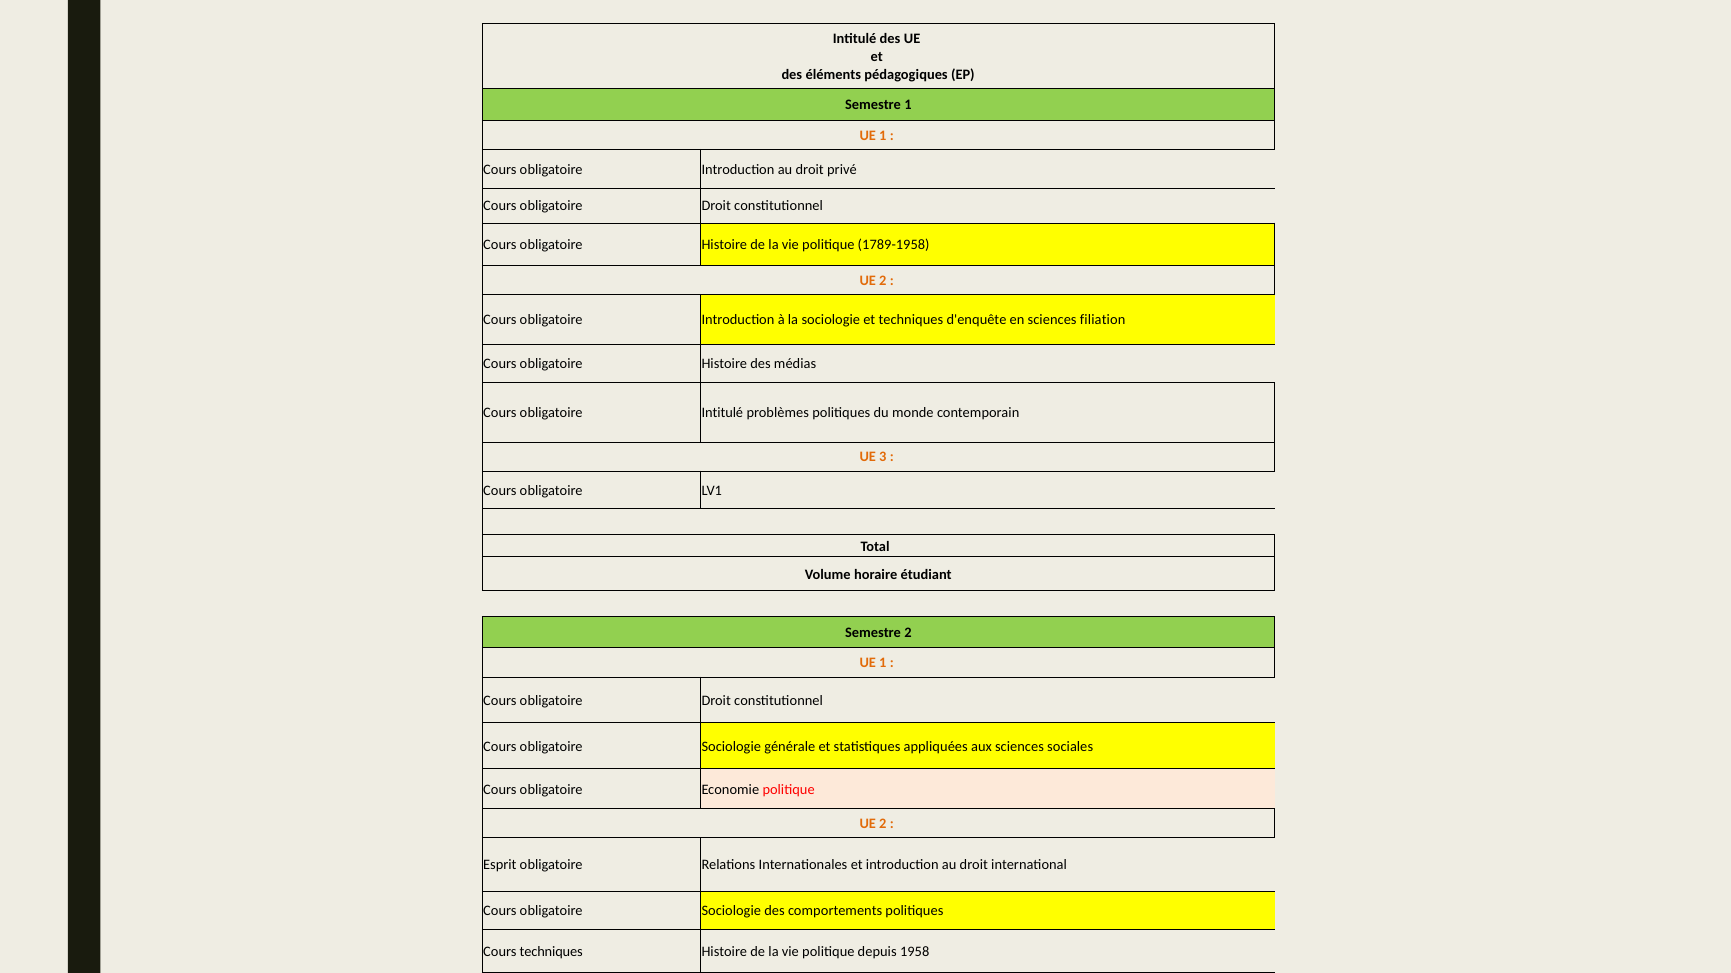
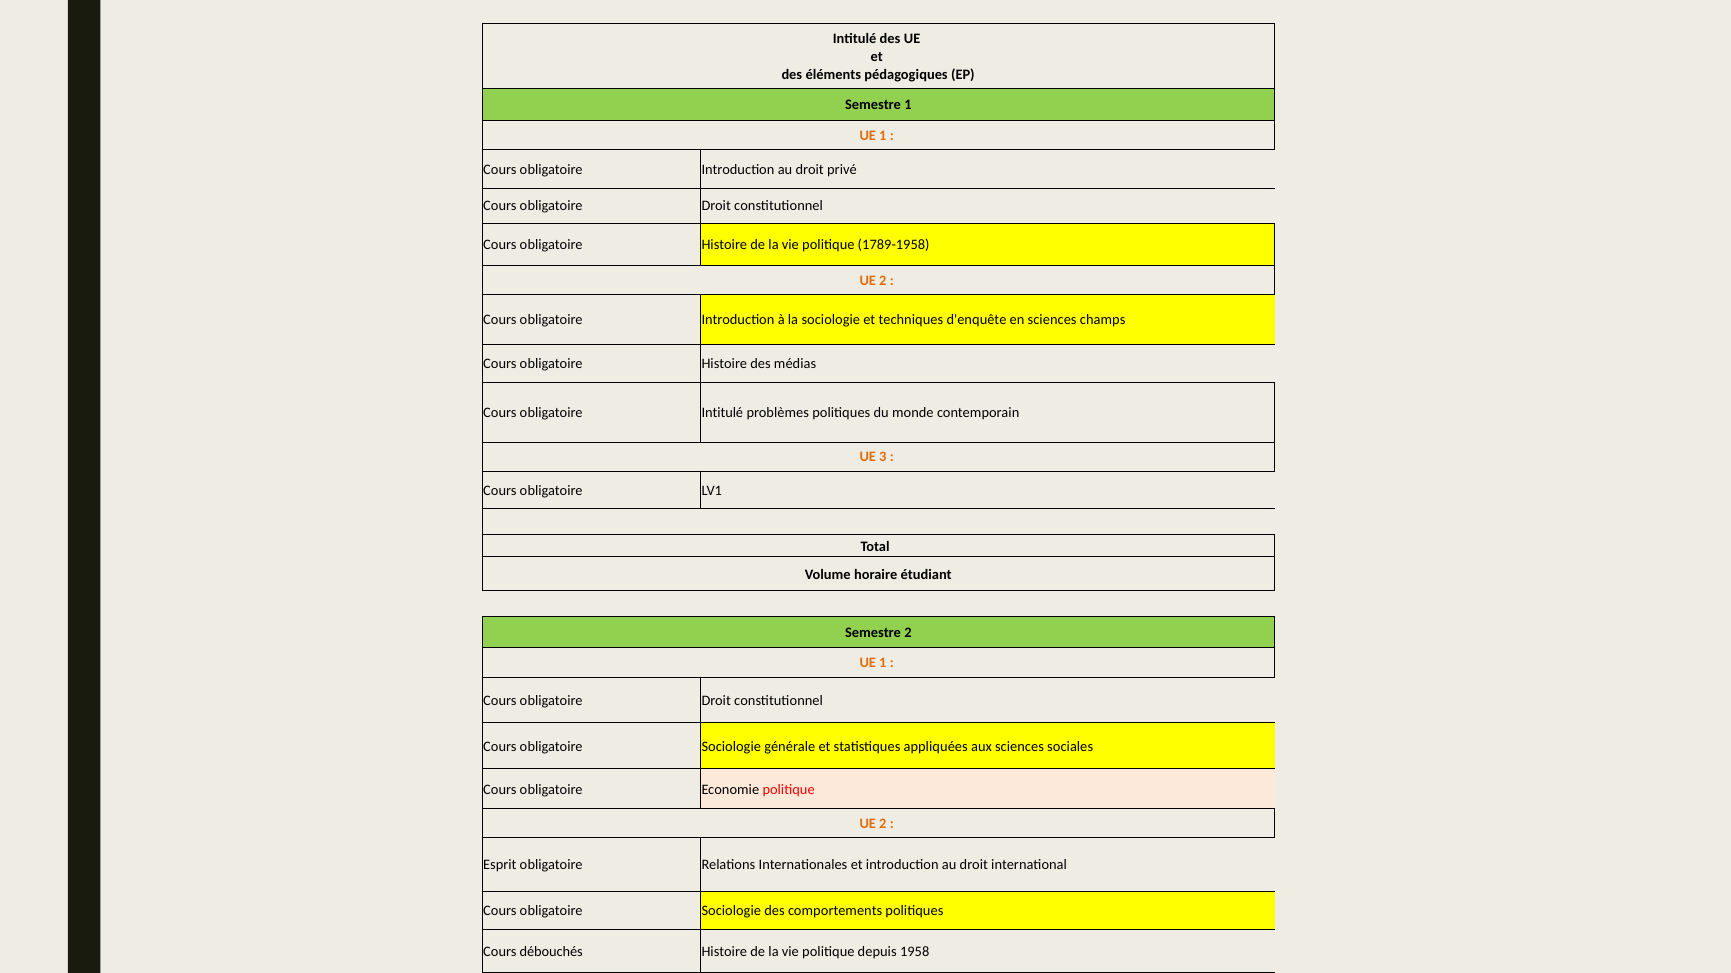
filiation: filiation -> champs
Cours techniques: techniques -> débouchés
